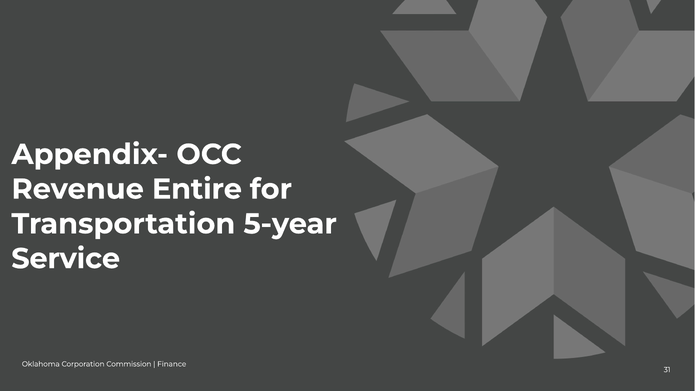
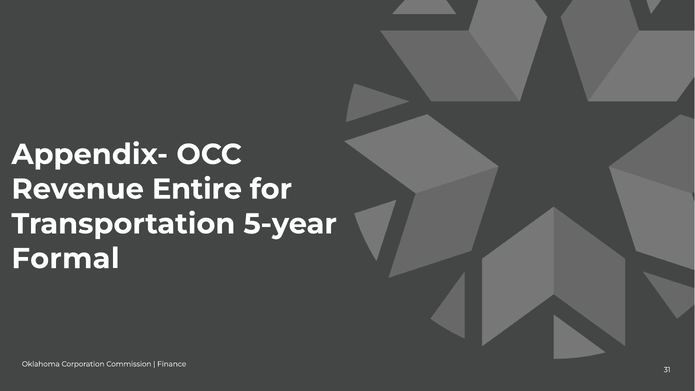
Service: Service -> Formal
